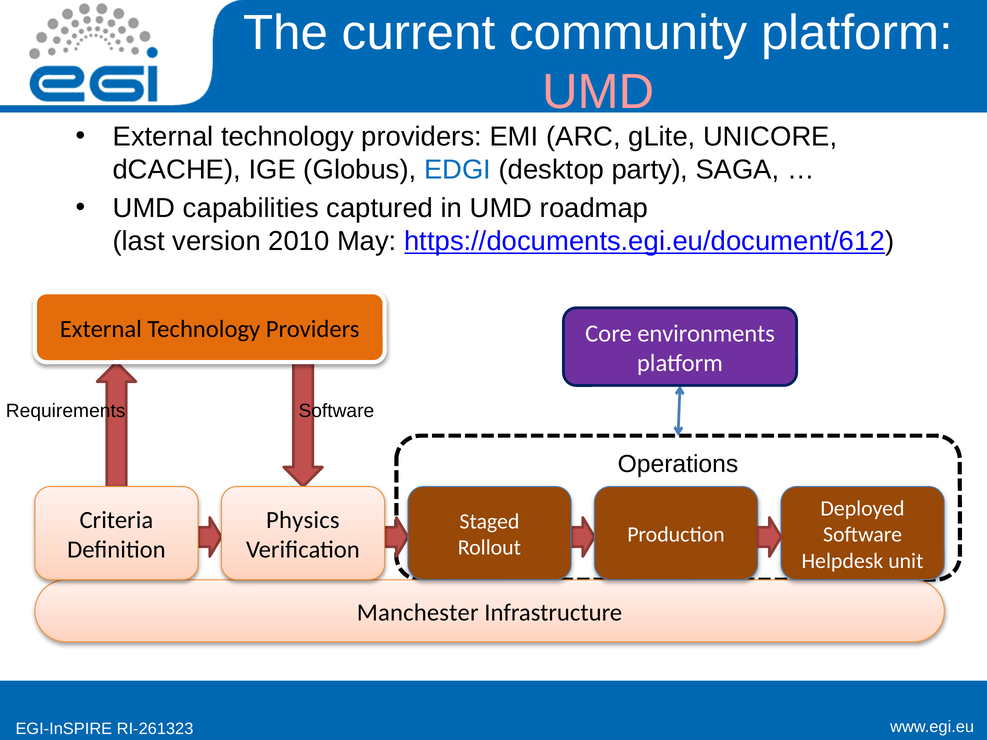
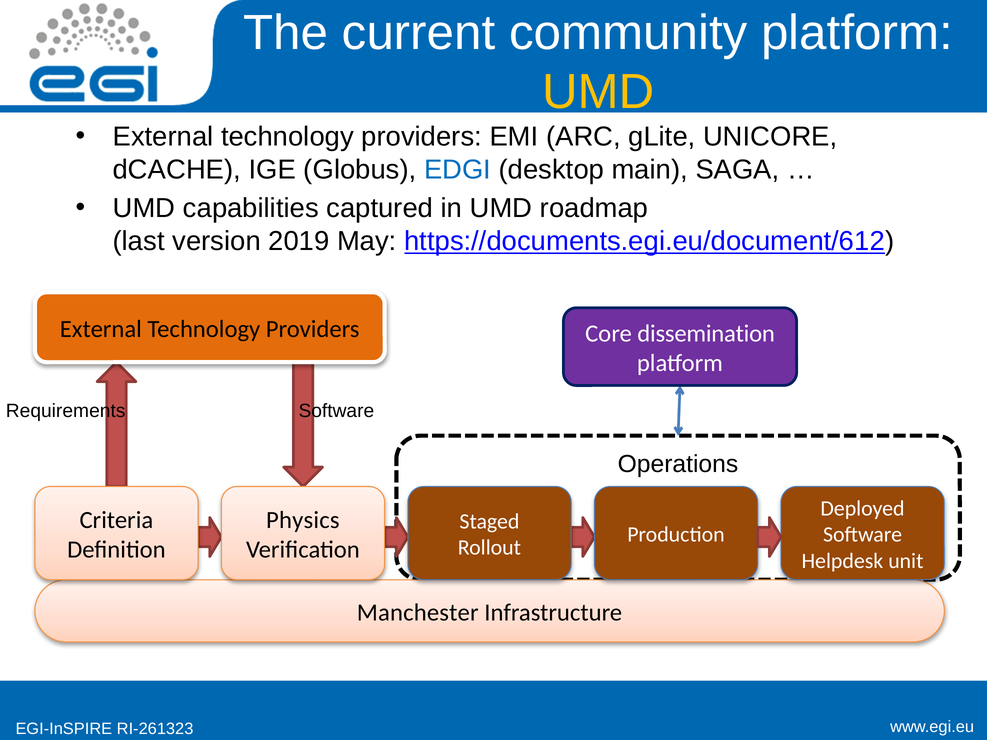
UMD at (598, 92) colour: pink -> yellow
party: party -> main
2010: 2010 -> 2019
environments: environments -> dissemination
